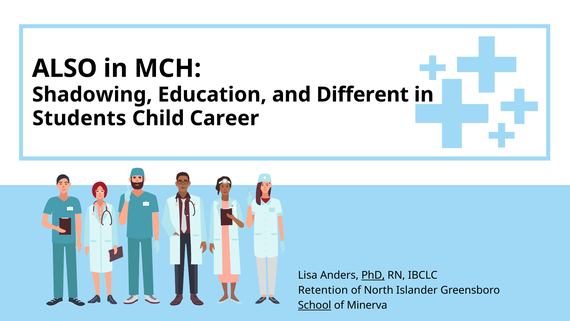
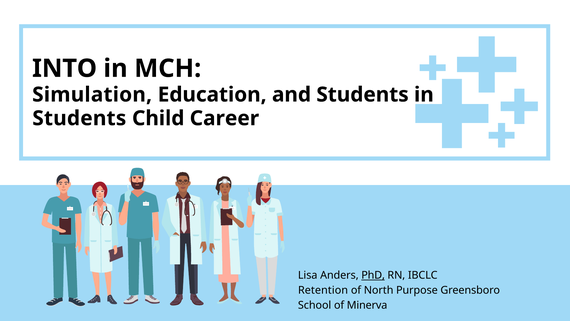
ALSO: ALSO -> INTO
Shadowing: Shadowing -> Simulation
and Different: Different -> Students
Islander: Islander -> Purpose
School underline: present -> none
